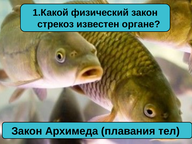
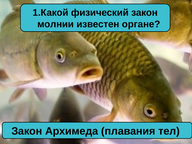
стрекоз: стрекоз -> молнии
